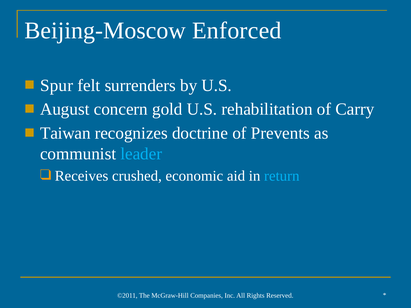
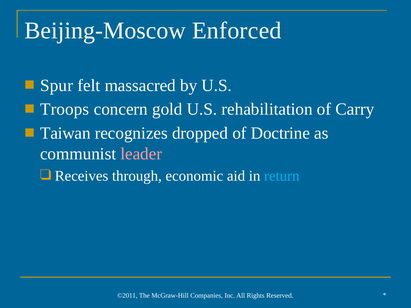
surrenders: surrenders -> massacred
August: August -> Troops
doctrine: doctrine -> dropped
Prevents: Prevents -> Doctrine
leader colour: light blue -> pink
crushed: crushed -> through
